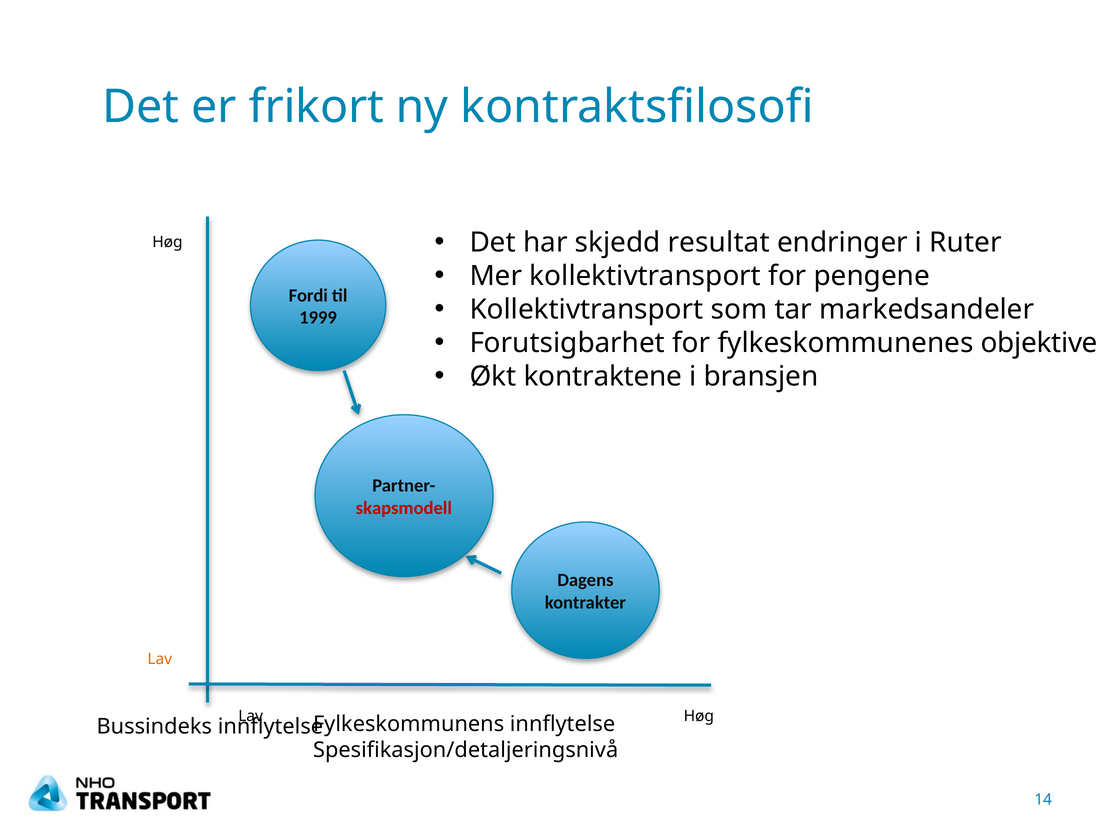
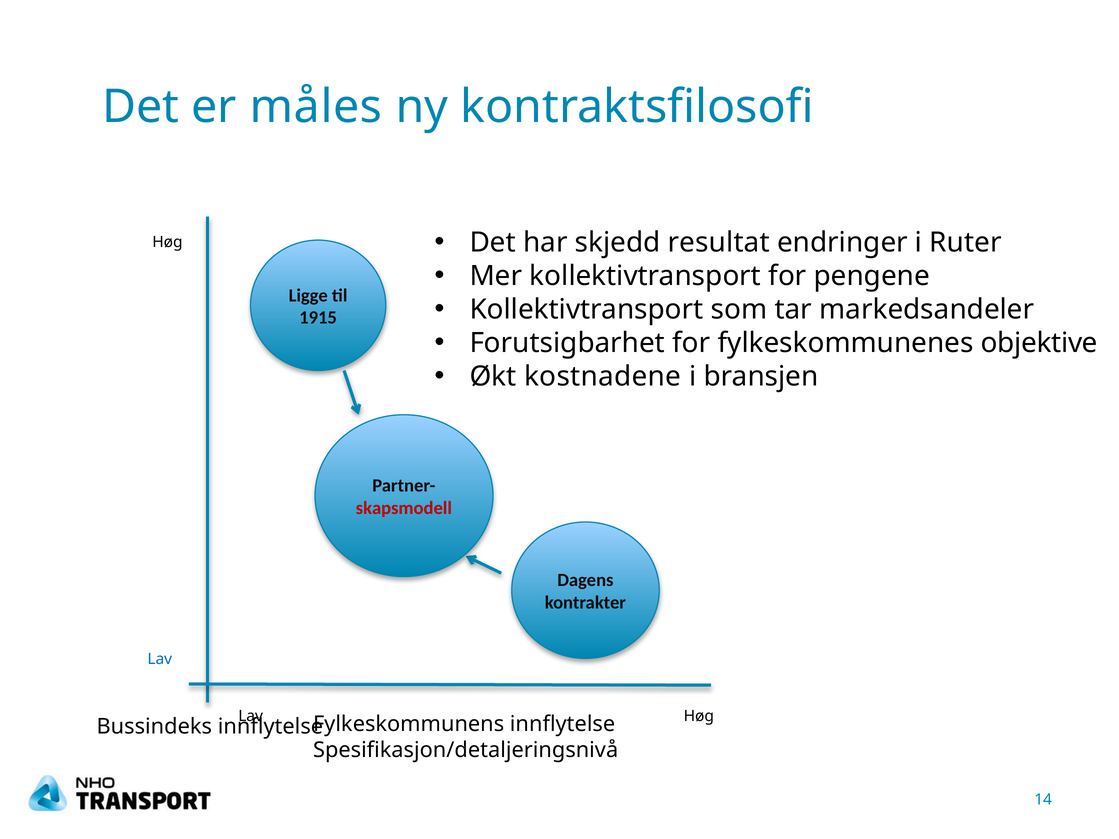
frikort: frikort -> måles
Fordi: Fordi -> Ligge
1999: 1999 -> 1915
kontraktene: kontraktene -> kostnadene
Lav at (160, 659) colour: orange -> blue
